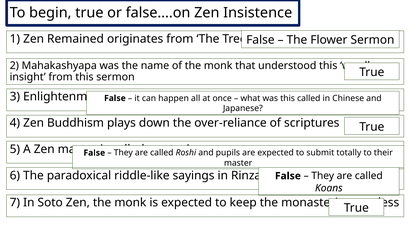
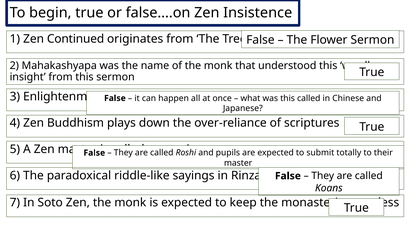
Remained: Remained -> Continued
